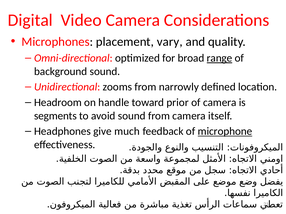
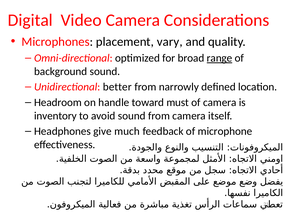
zooms: zooms -> better
prior: prior -> must
segments: segments -> inventory
microphone underline: present -> none
